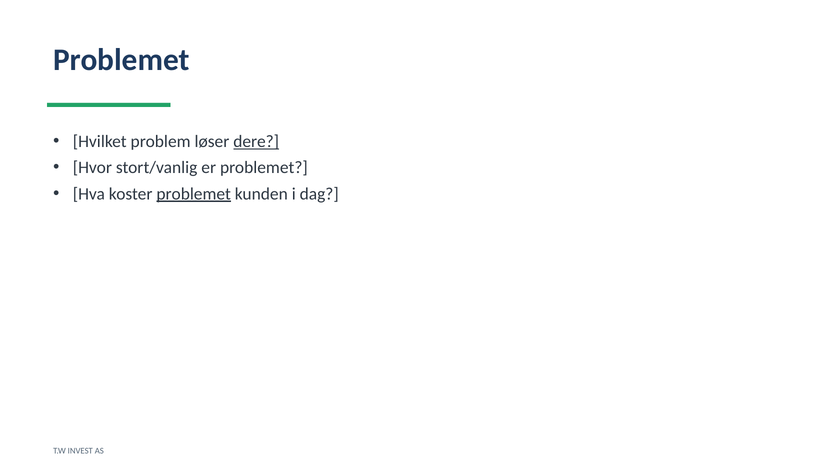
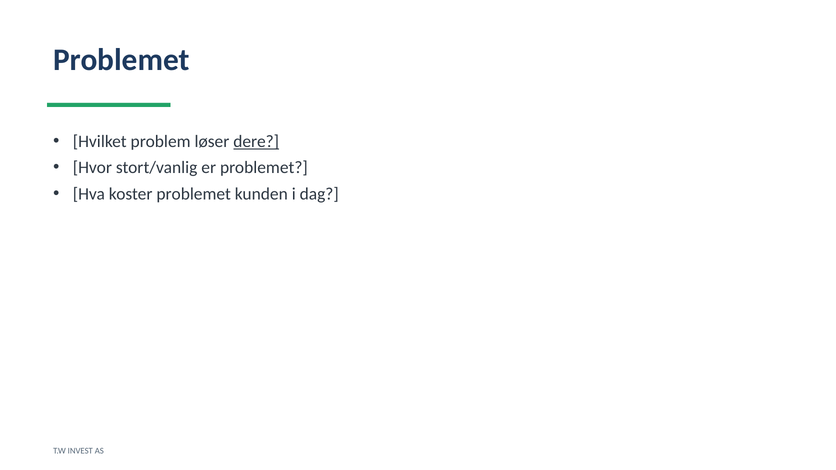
problemet at (194, 194) underline: present -> none
